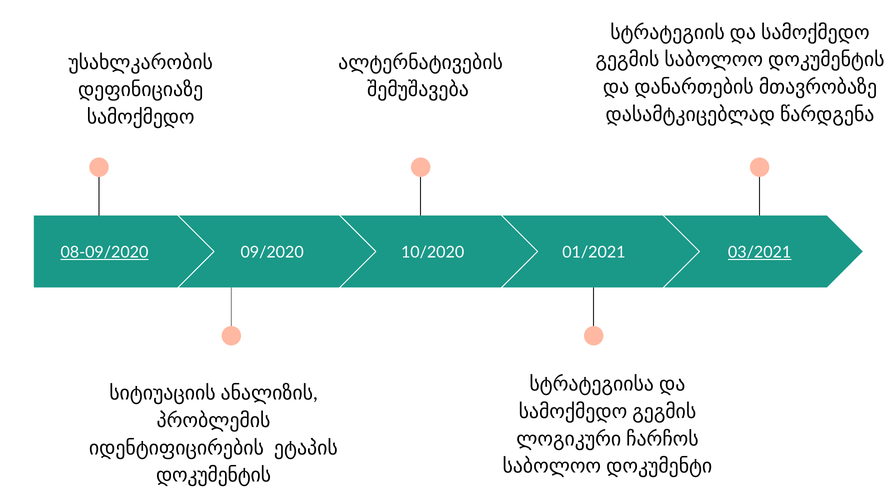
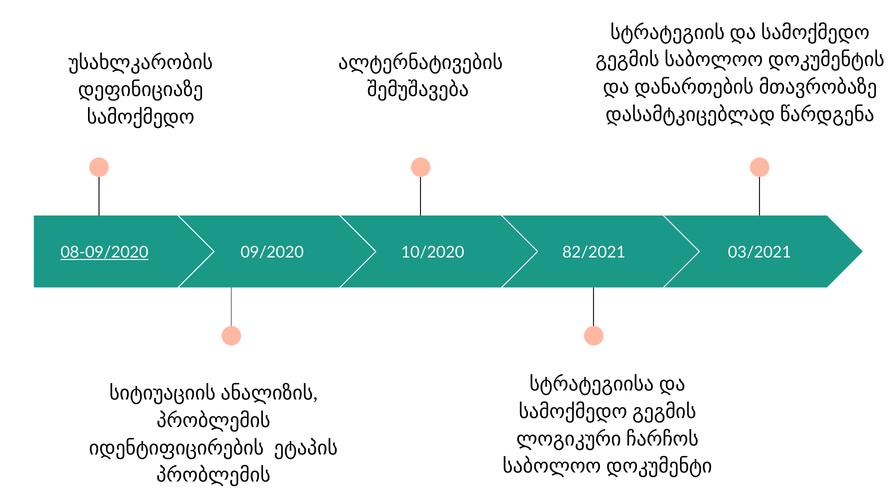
01/2021: 01/2021 -> 82/2021
03/2021 underline: present -> none
დოკუმენტის at (214, 475): დოკუმენტის -> პრობლემის
